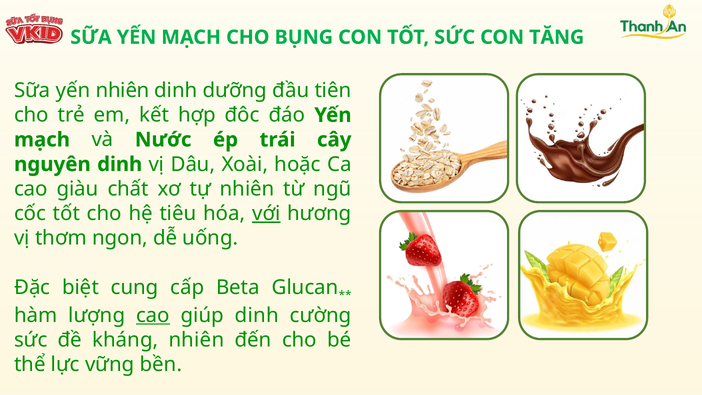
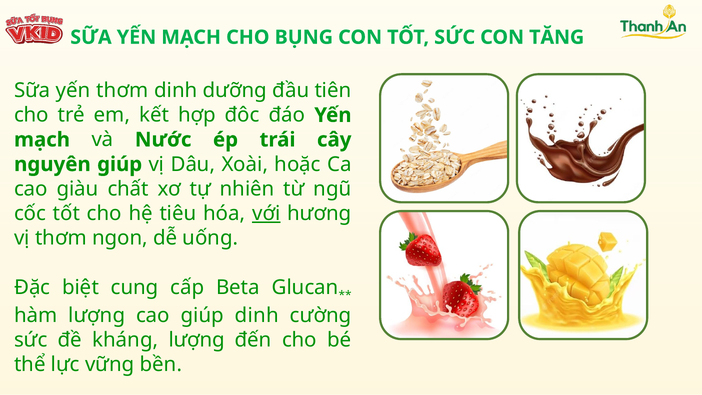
yến nhiên: nhiên -> thơm
nguyên dinh: dinh -> giúp
cao at (153, 315) underline: present -> none
kháng nhiên: nhiên -> lượng
